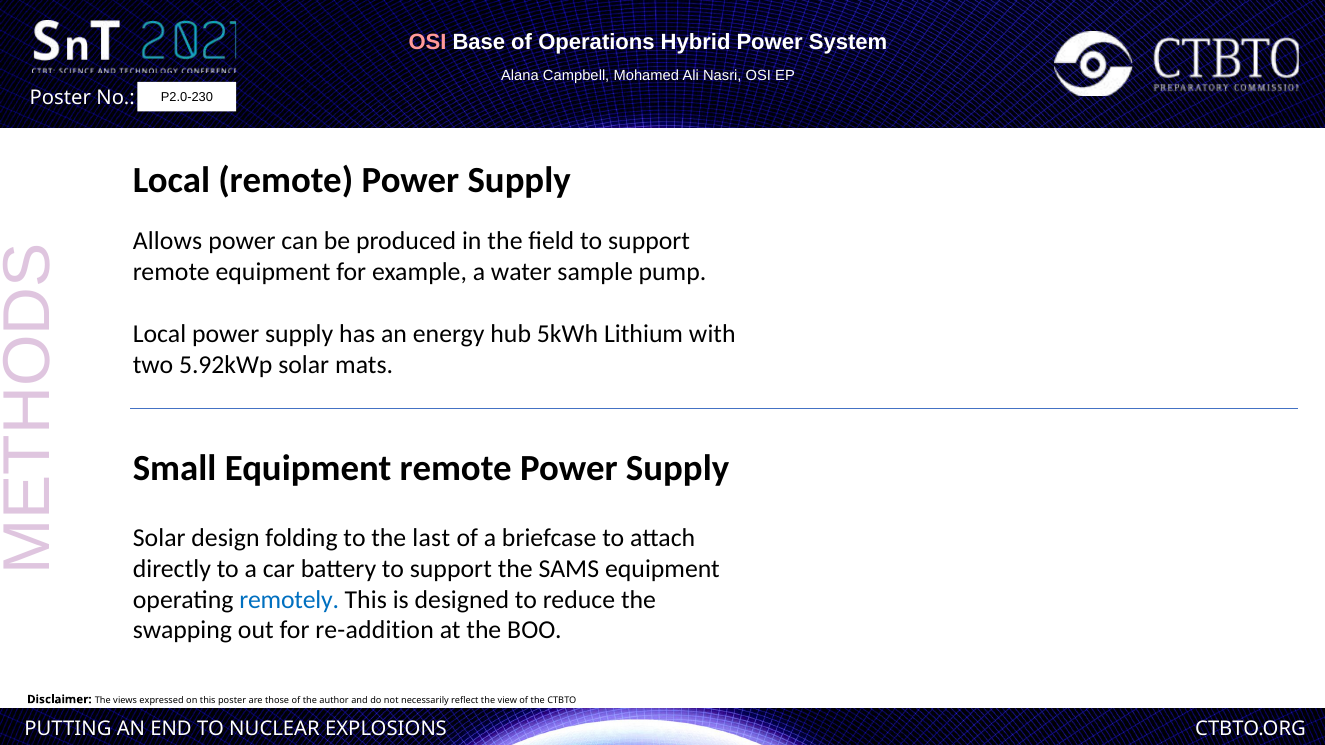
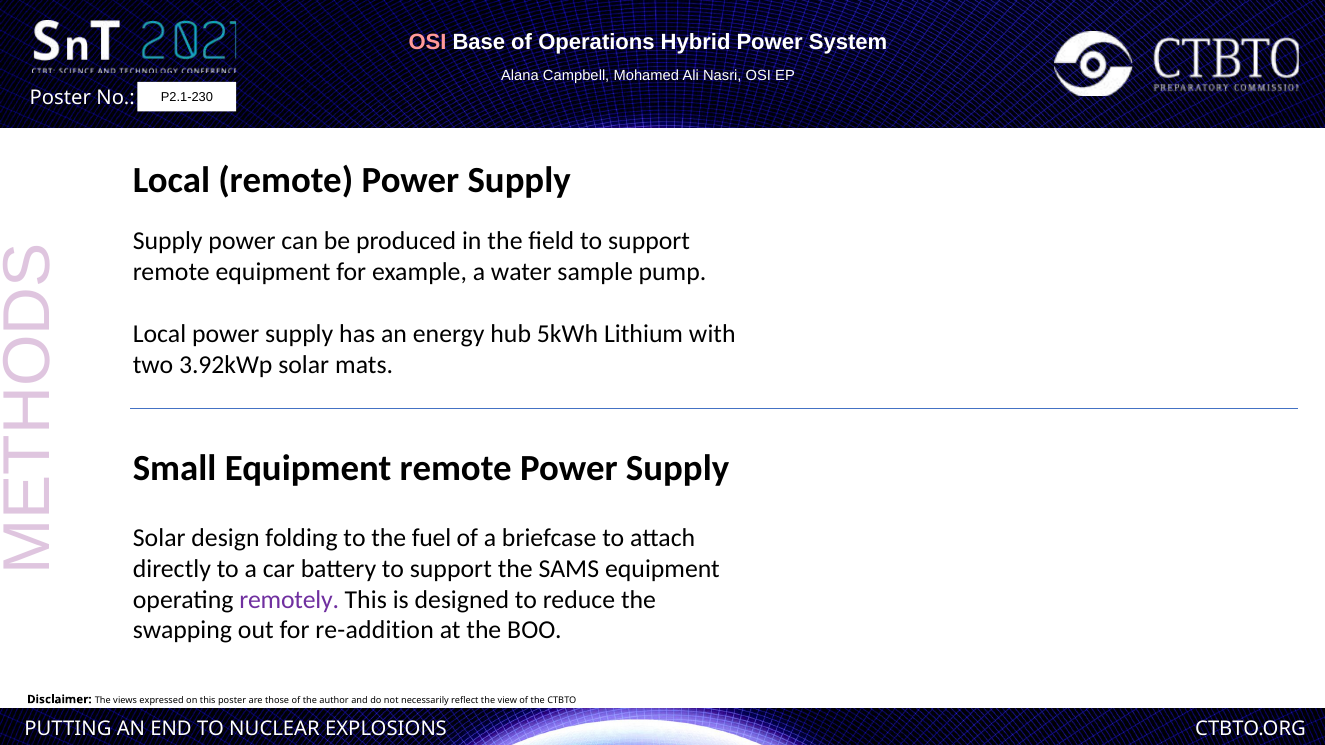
P2.0-230: P2.0-230 -> P2.1-230
Allows at (168, 242): Allows -> Supply
5.92kWp: 5.92kWp -> 3.92kWp
last: last -> fuel
remotely colour: blue -> purple
